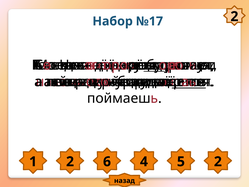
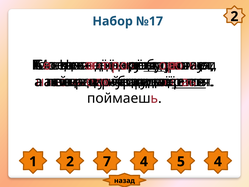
6: 6 -> 7
5 2: 2 -> 4
